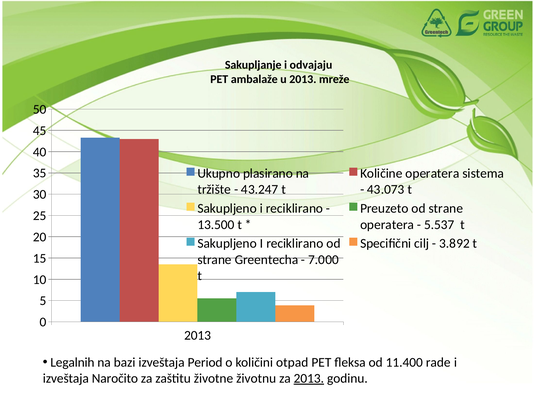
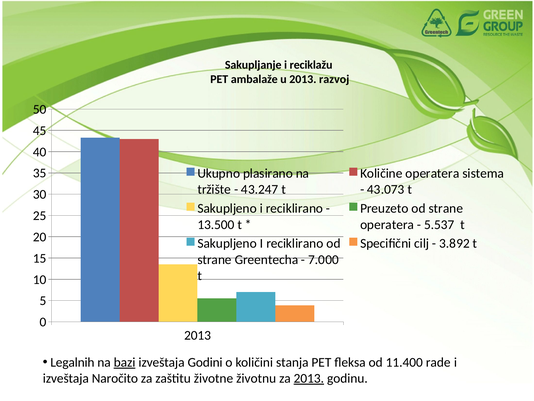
odvajaju: odvajaju -> reciklažu
mreže: mreže -> razvoj
bazi underline: none -> present
Period: Period -> Godini
otpad: otpad -> stanja
